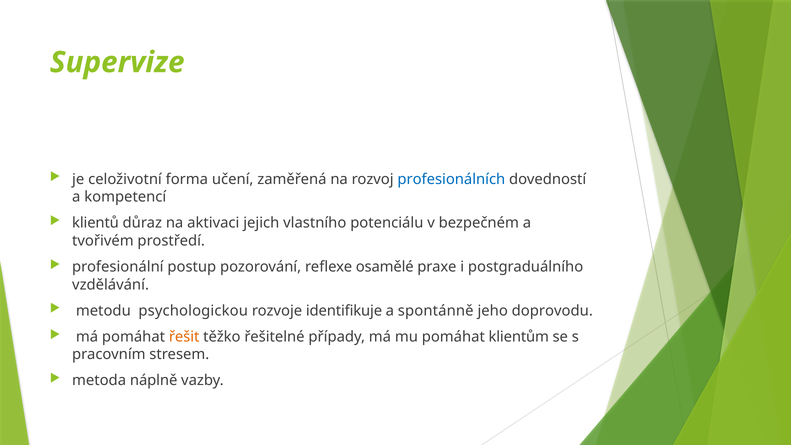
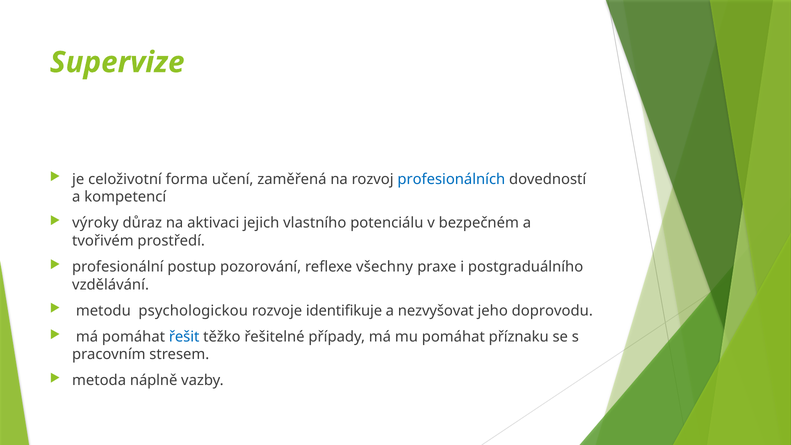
klientů: klientů -> výroky
osamělé: osamělé -> všechny
spontánně: spontánně -> nezvyšovat
řešit colour: orange -> blue
klientům: klientům -> příznaku
